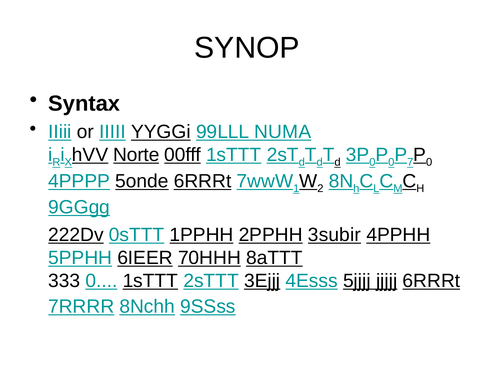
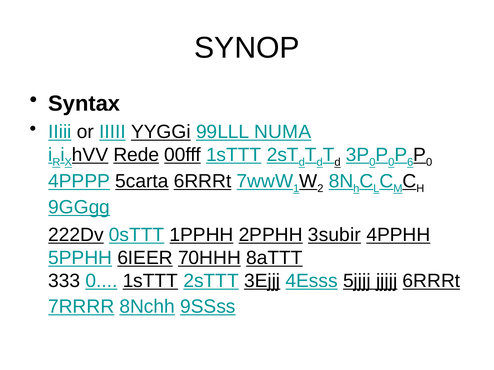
Norte: Norte -> Rede
7: 7 -> 6
5onde: 5onde -> 5carta
